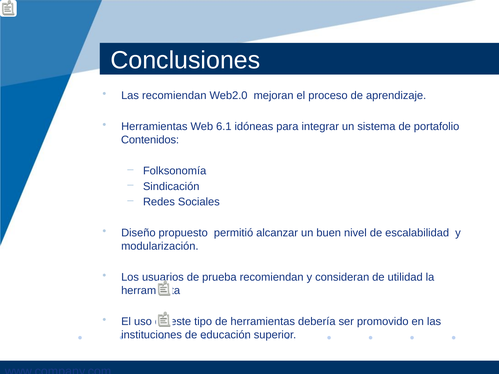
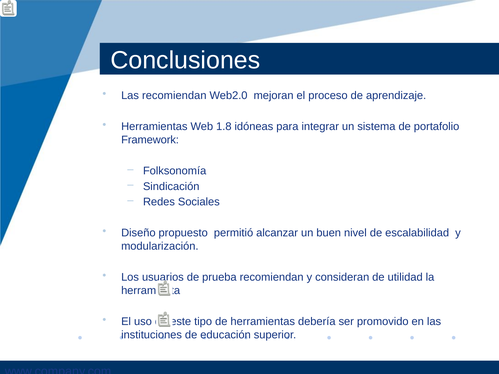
6.1: 6.1 -> 1.8
Contenidos: Contenidos -> Framework
